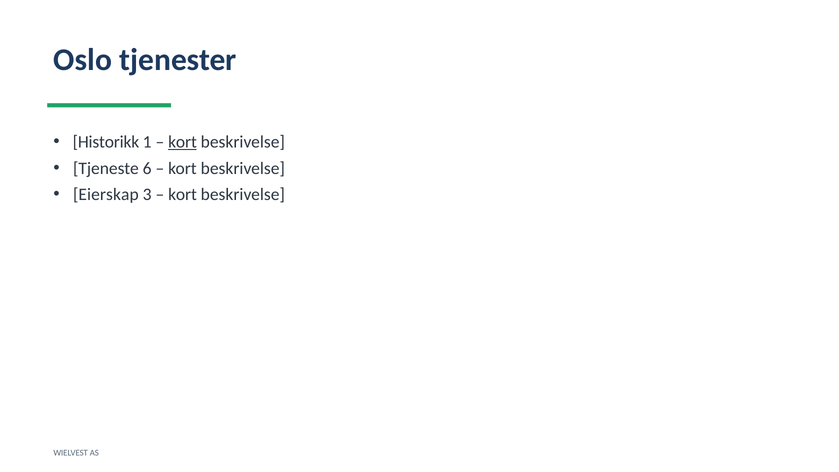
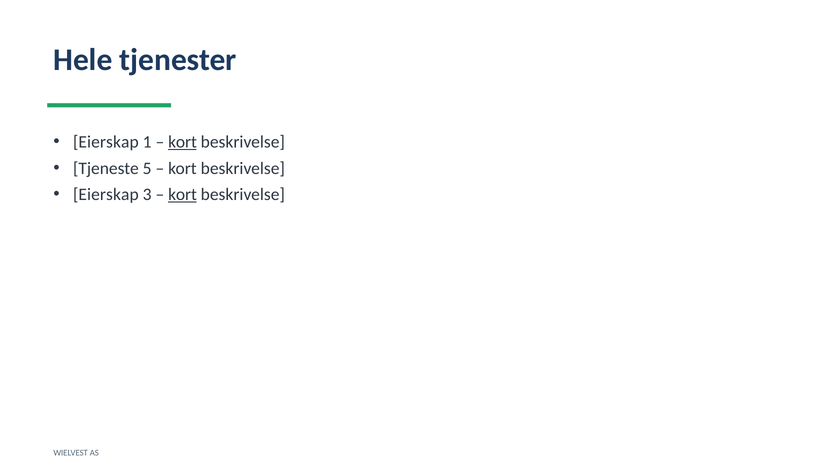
Oslo: Oslo -> Hele
Historikk at (106, 142): Historikk -> Eierskap
6: 6 -> 5
kort at (183, 195) underline: none -> present
